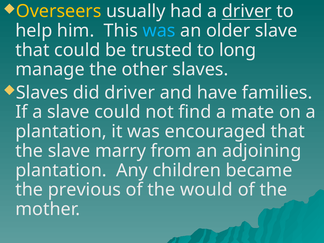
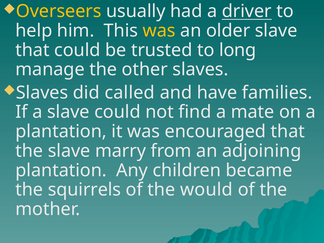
was at (159, 31) colour: light blue -> yellow
did driver: driver -> called
previous: previous -> squirrels
